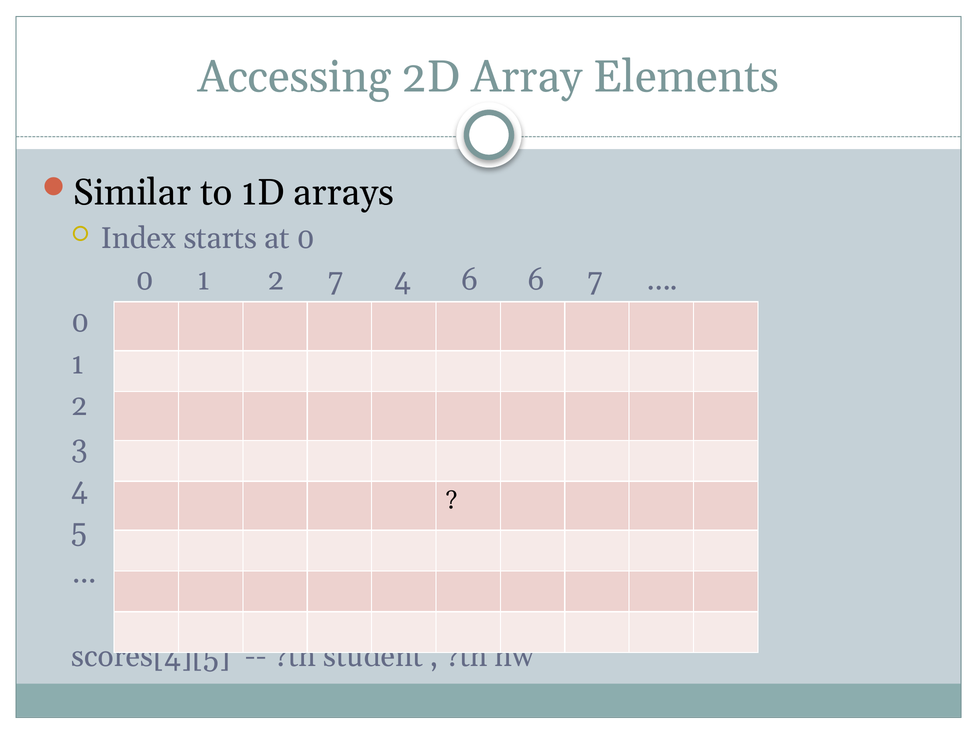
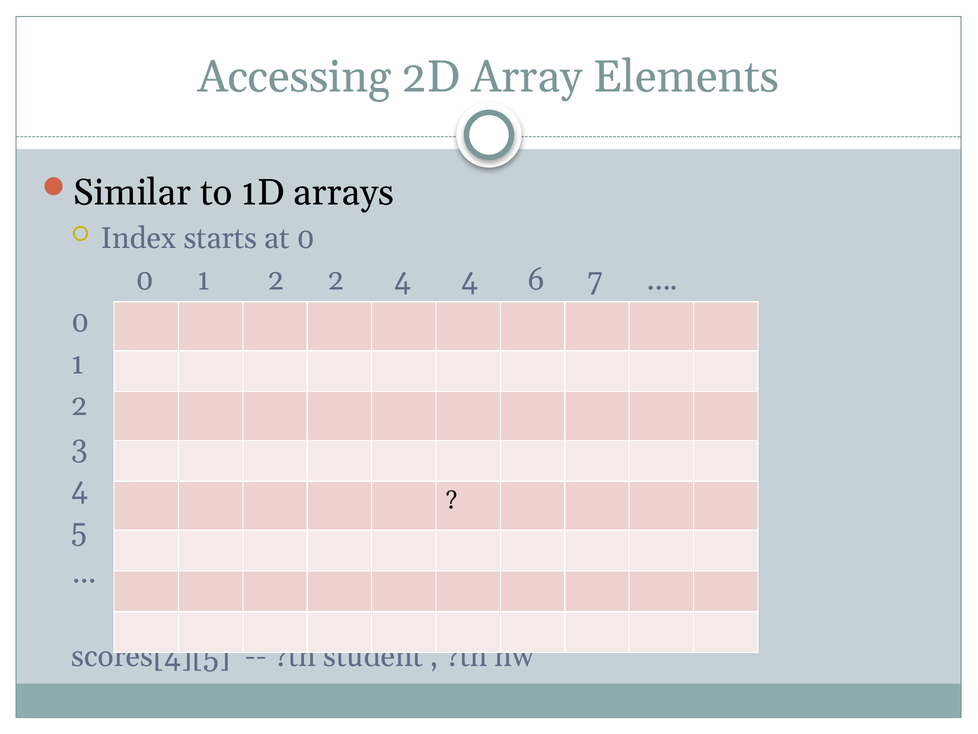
2 7: 7 -> 2
4 6: 6 -> 4
